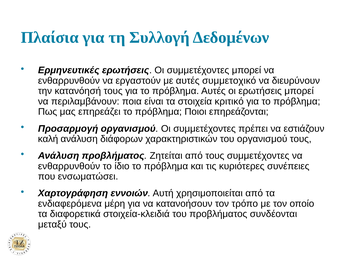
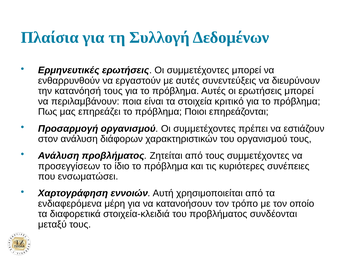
συμμετοχικό: συμμετοχικό -> συνεντεύξεις
καλή: καλή -> στον
ενθαρρυνθούν at (69, 166): ενθαρρυνθούν -> προσεγγίσεων
